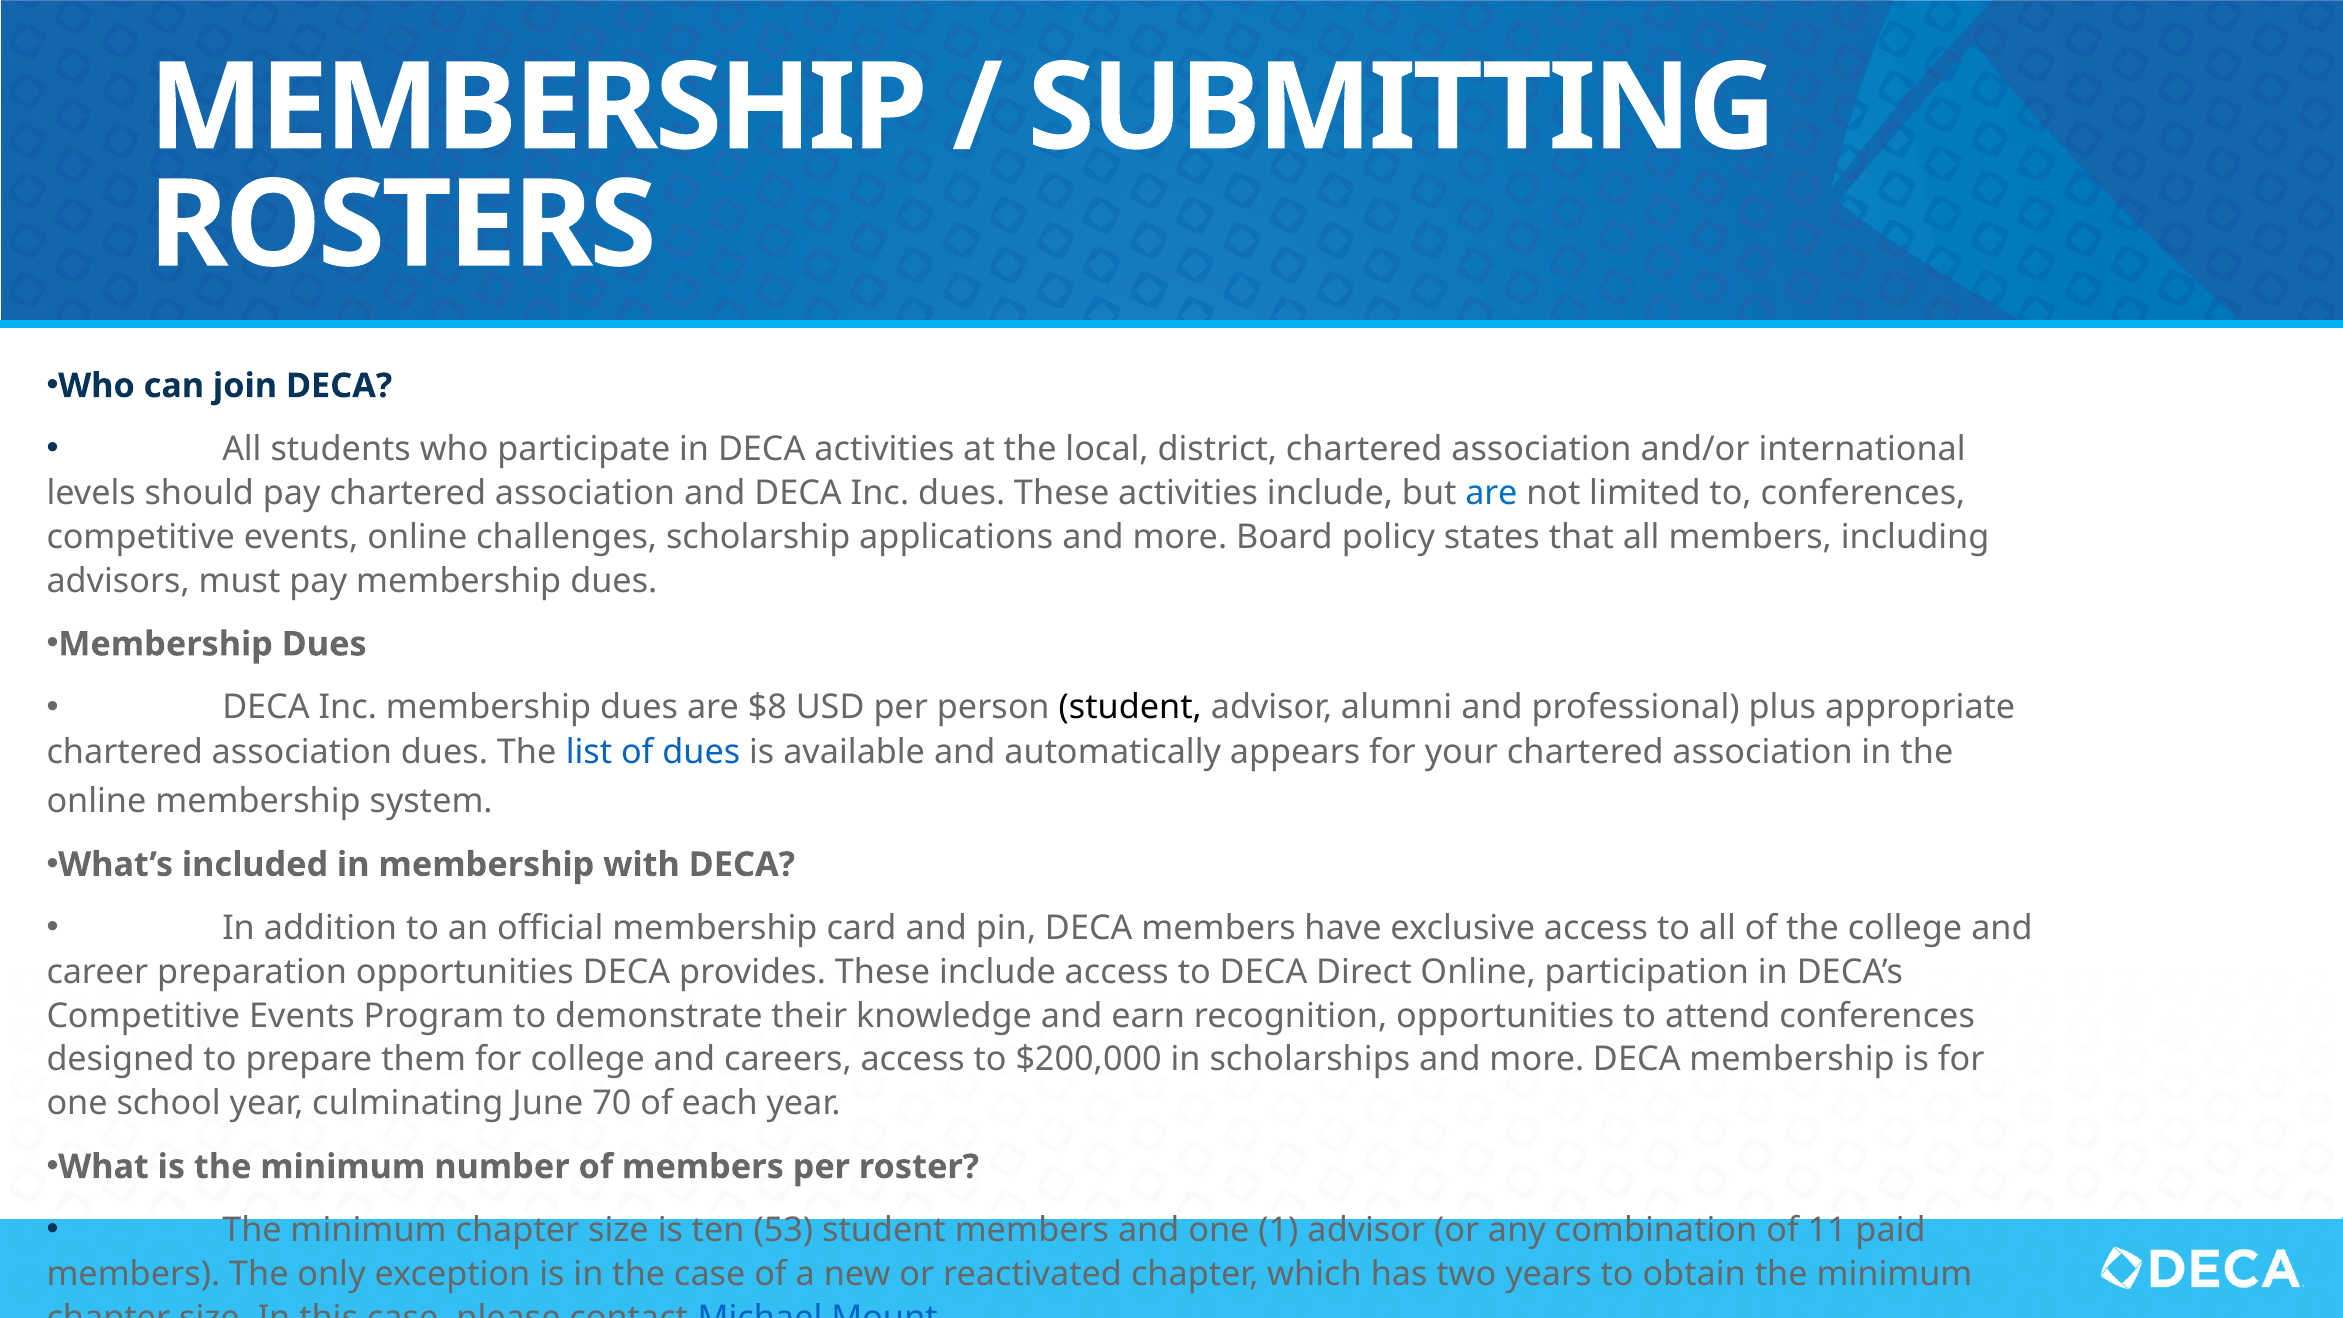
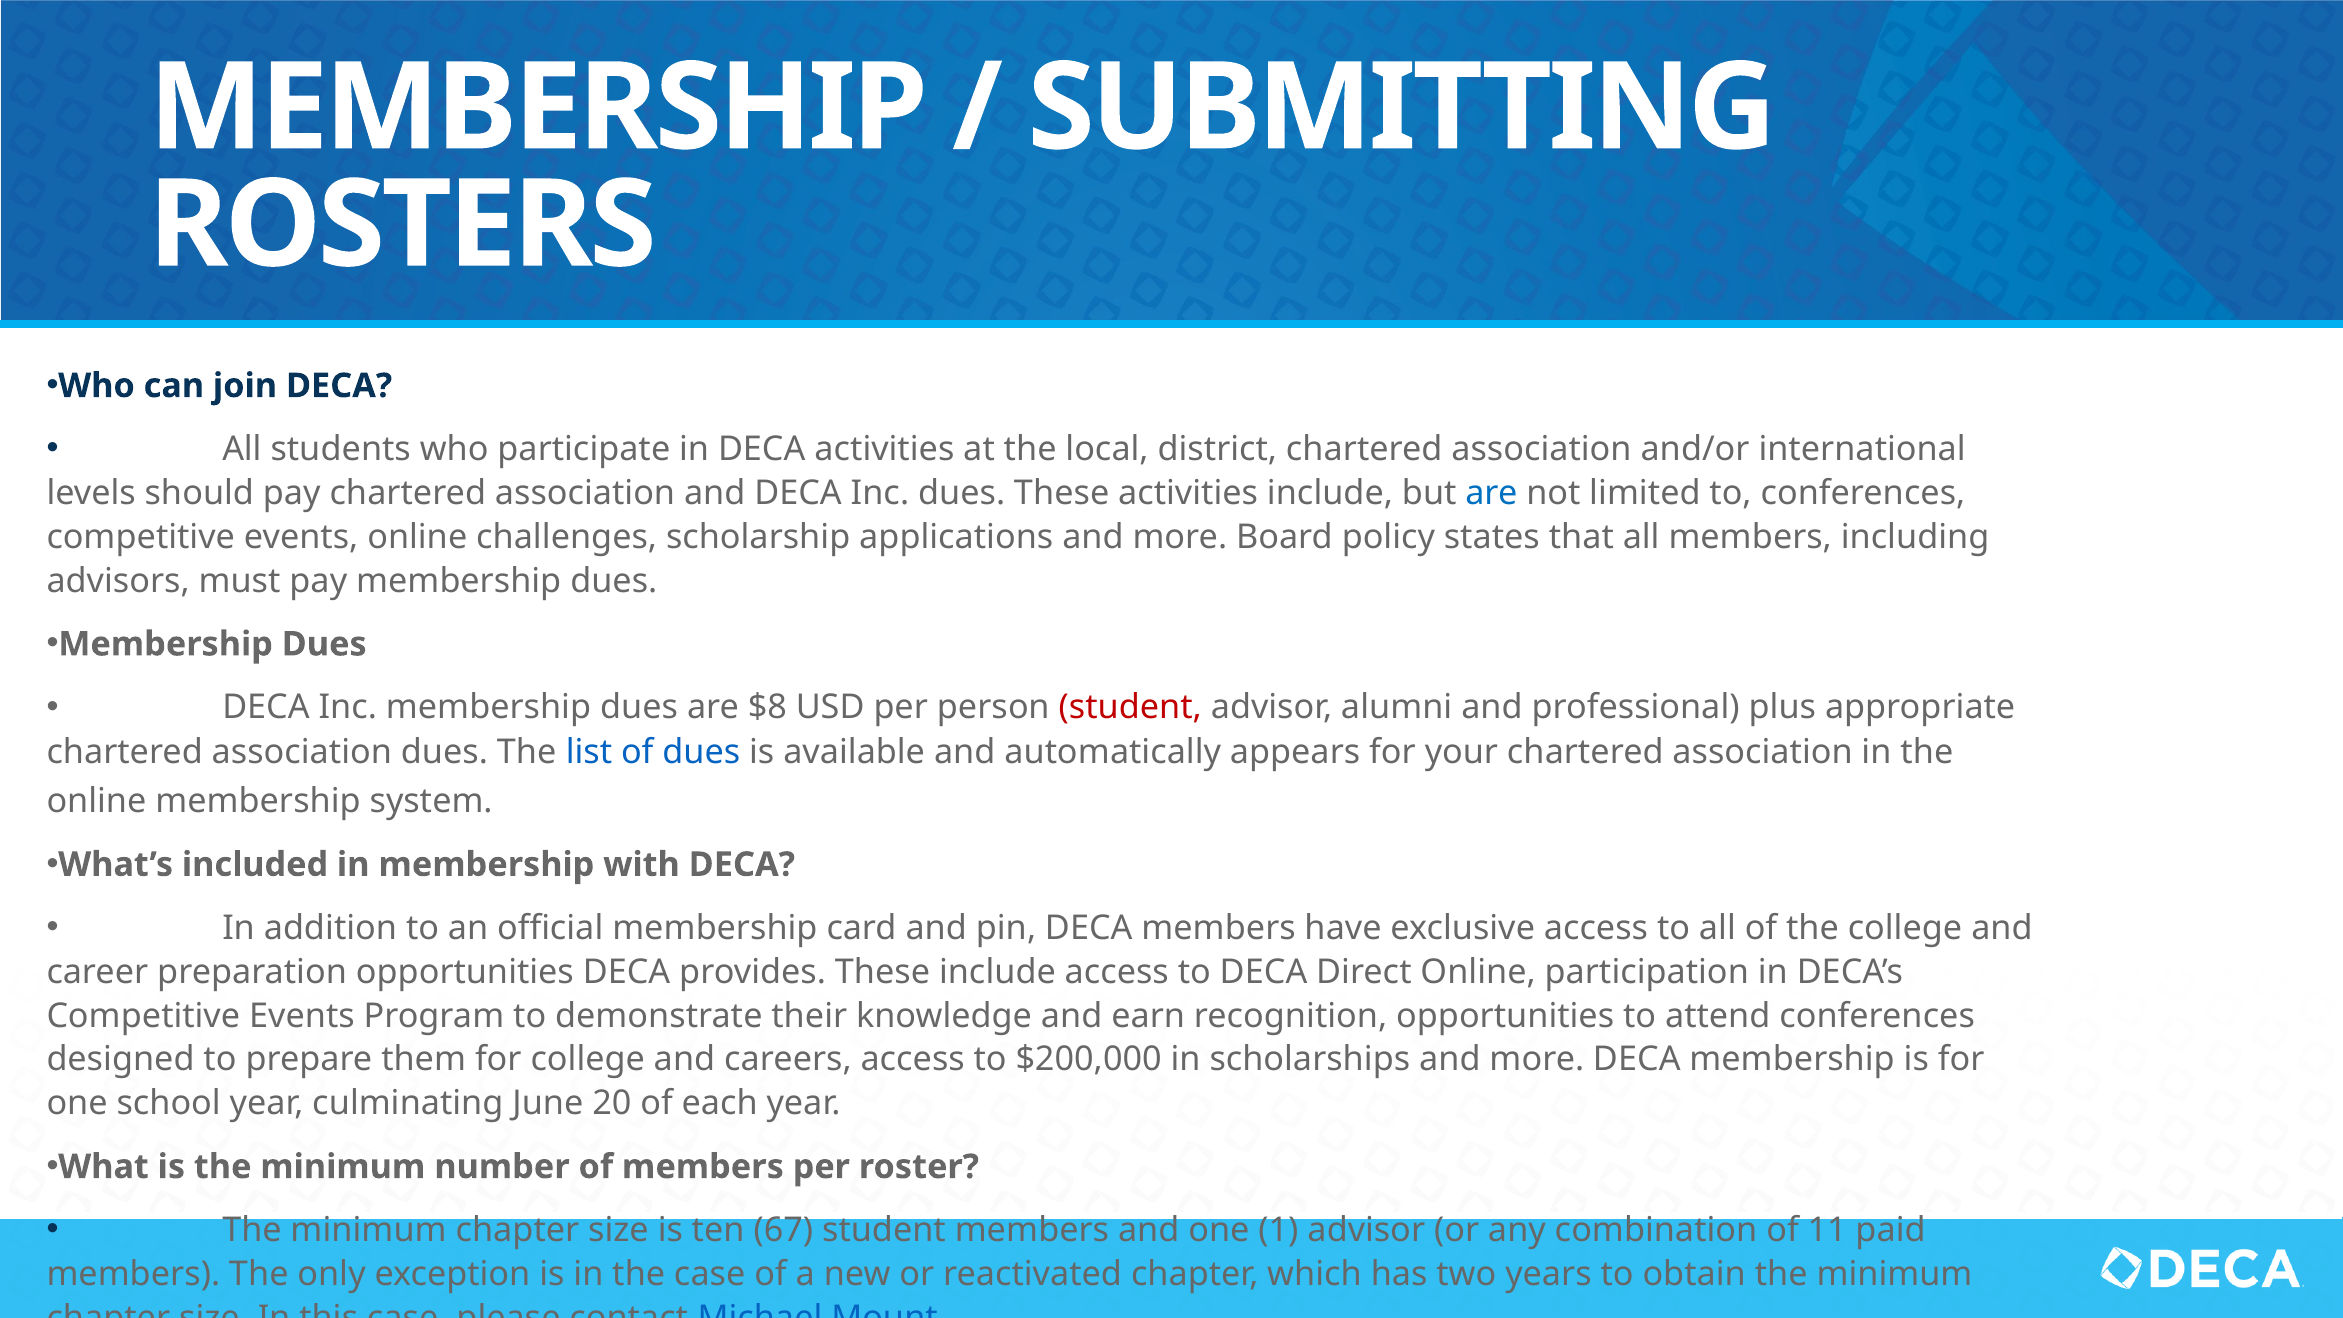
student at (1130, 708) colour: black -> red
70: 70 -> 20
53: 53 -> 67
